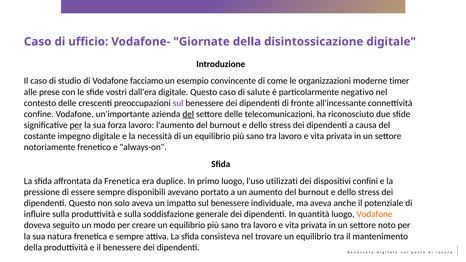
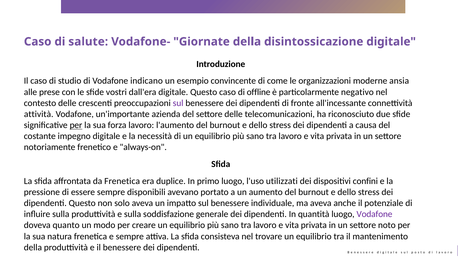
ufficio: ufficio -> salute
facciamo: facciamo -> indicano
timer: timer -> ansia
salute: salute -> offline
confine: confine -> attività
del at (188, 114) underline: present -> none
Vodafone at (374, 214) colour: orange -> purple
seguito: seguito -> quanto
